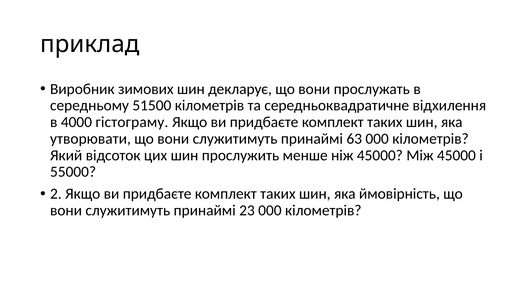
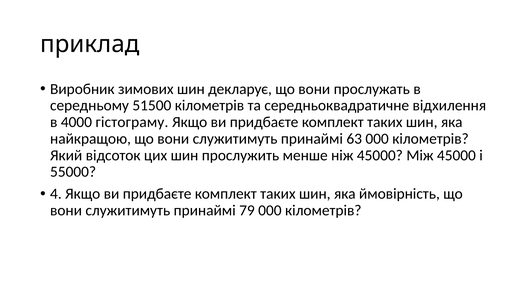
утворювати: утворювати -> найкращою
2: 2 -> 4
23: 23 -> 79
